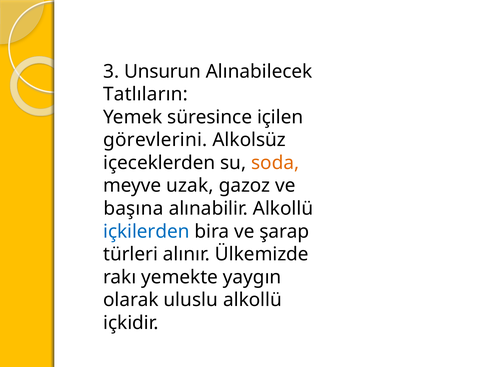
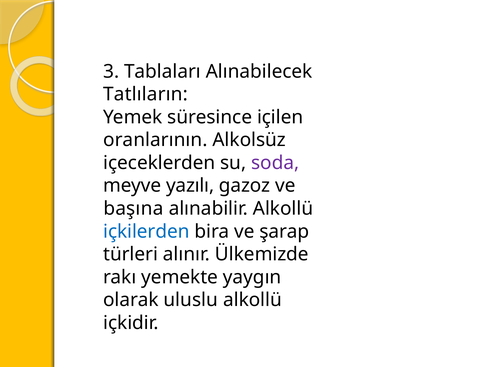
Unsurun: Unsurun -> Tablaları
görevlerini: görevlerini -> oranlarının
soda colour: orange -> purple
uzak: uzak -> yazılı
